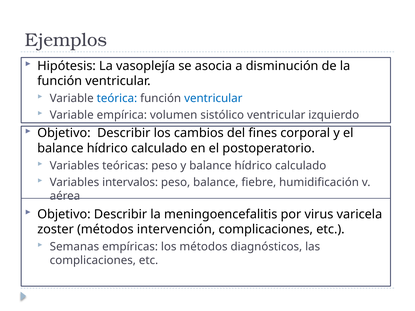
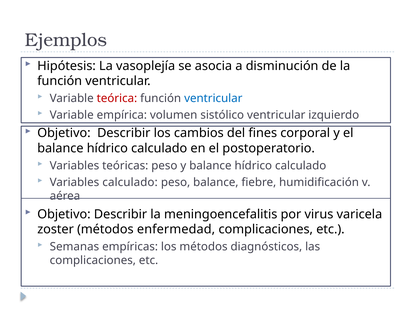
teórica colour: blue -> red
Variables intervalos: intervalos -> calculado
intervención: intervención -> enfermedad
